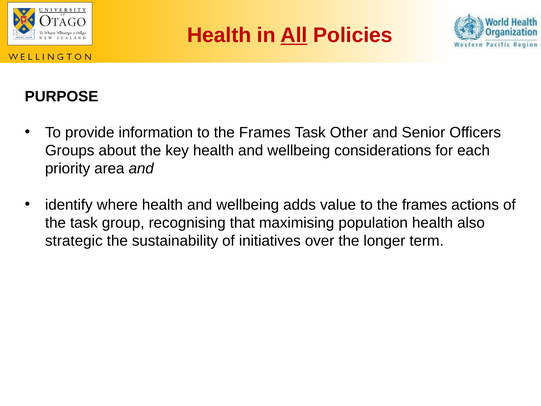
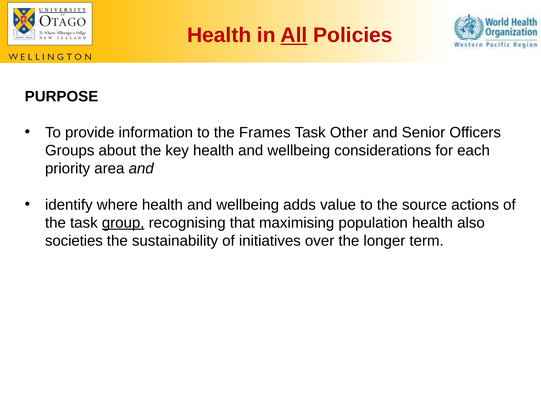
value to the frames: frames -> source
group underline: none -> present
strategic: strategic -> societies
